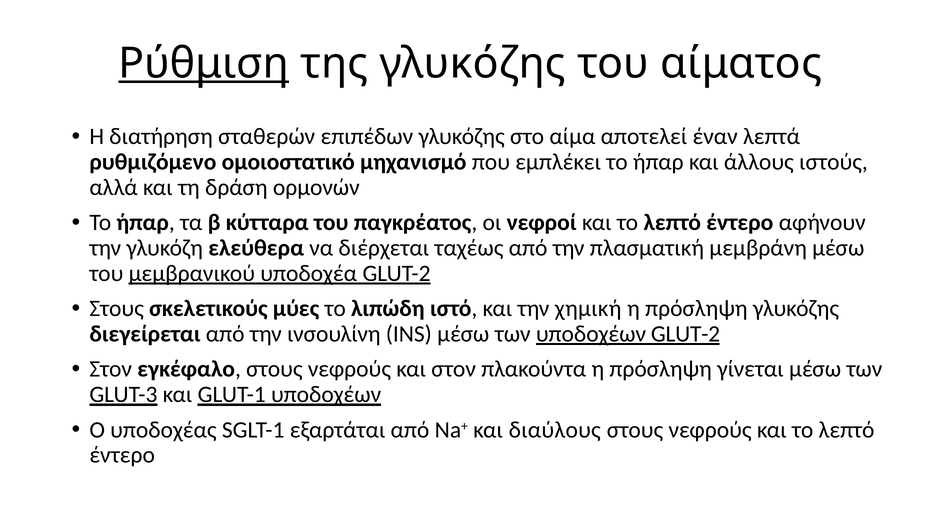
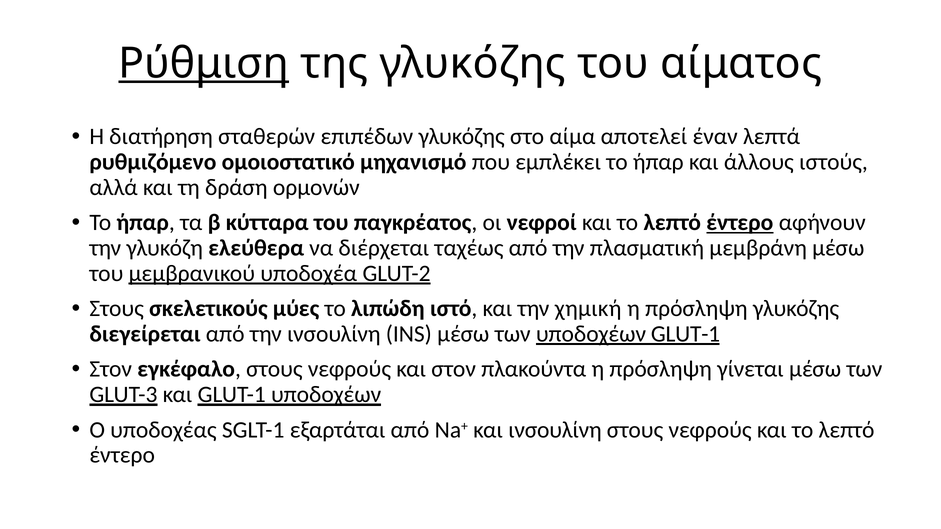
έντερο at (740, 223) underline: none -> present
υποδοχέων GLUT-2: GLUT-2 -> GLUT-1
και διαύλους: διαύλους -> ινσουλίνη
